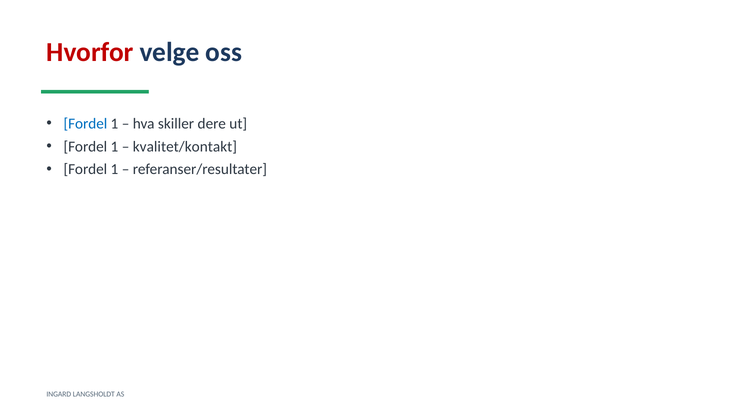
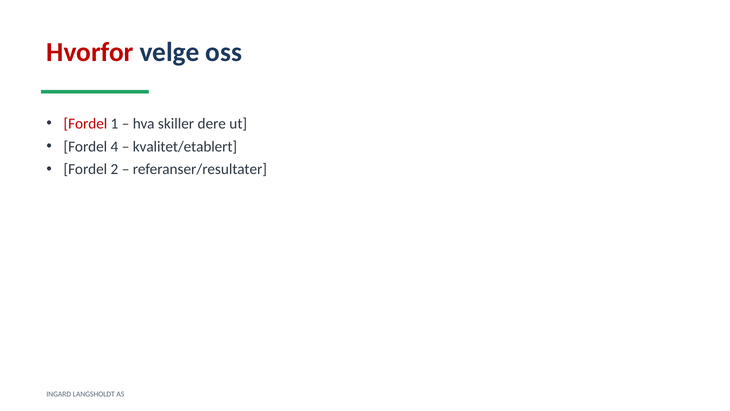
Fordel at (85, 124) colour: blue -> red
1 at (114, 146): 1 -> 4
kvalitet/kontakt: kvalitet/kontakt -> kvalitet/etablert
1 at (114, 169): 1 -> 2
